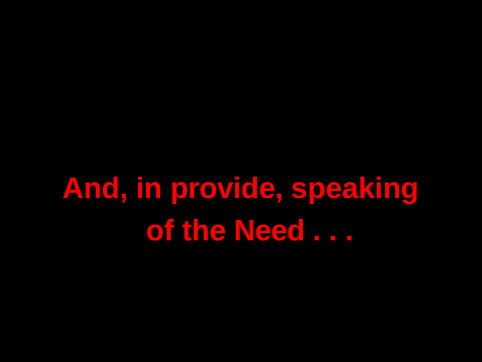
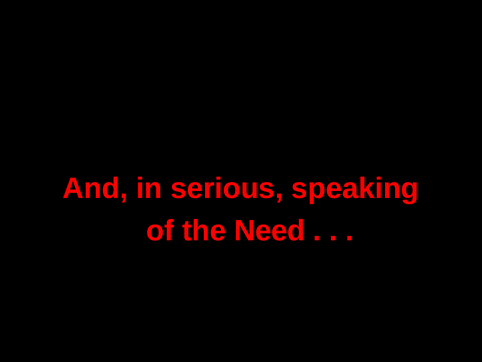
provide: provide -> serious
